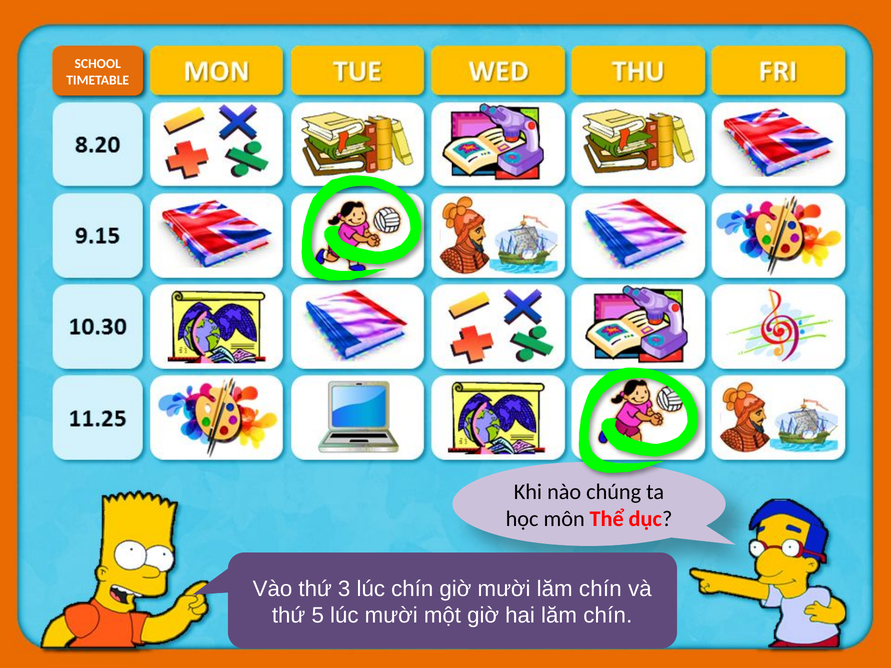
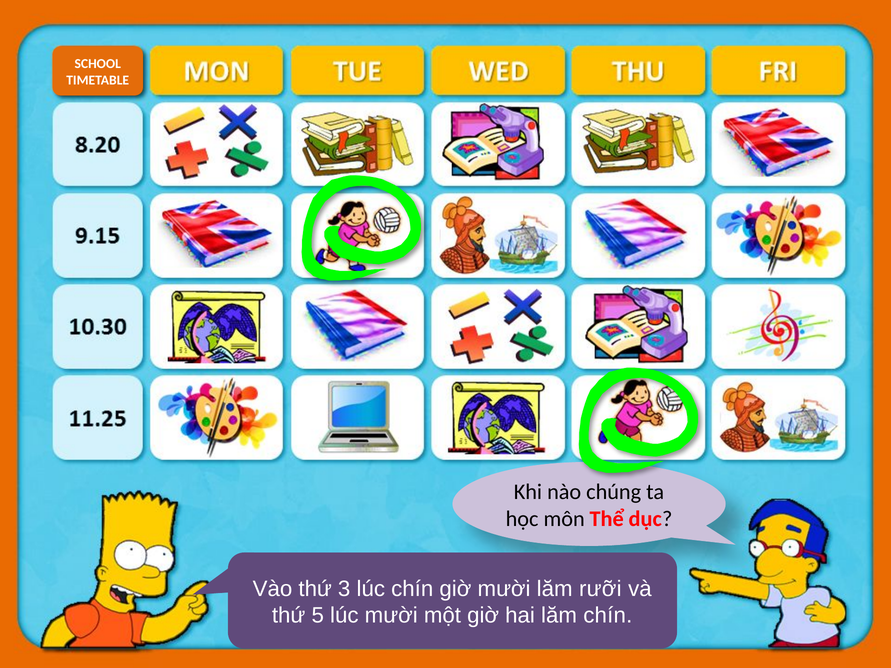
mười lăm chín: chín -> rưỡi
